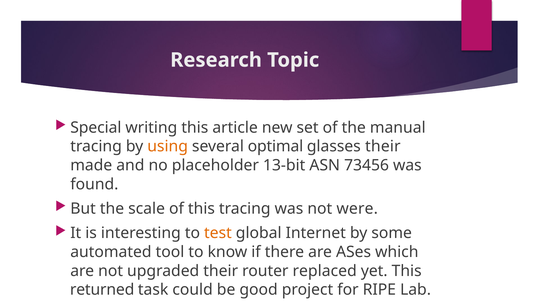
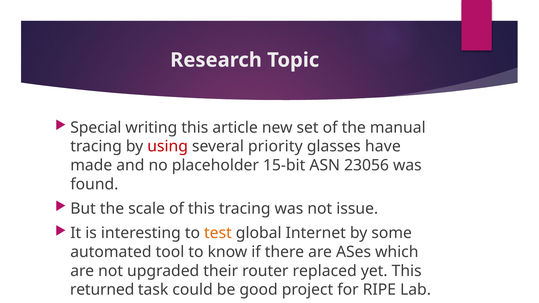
using colour: orange -> red
optimal: optimal -> priority
glasses their: their -> have
13-bit: 13-bit -> 15-bit
73456: 73456 -> 23056
were: were -> issue
